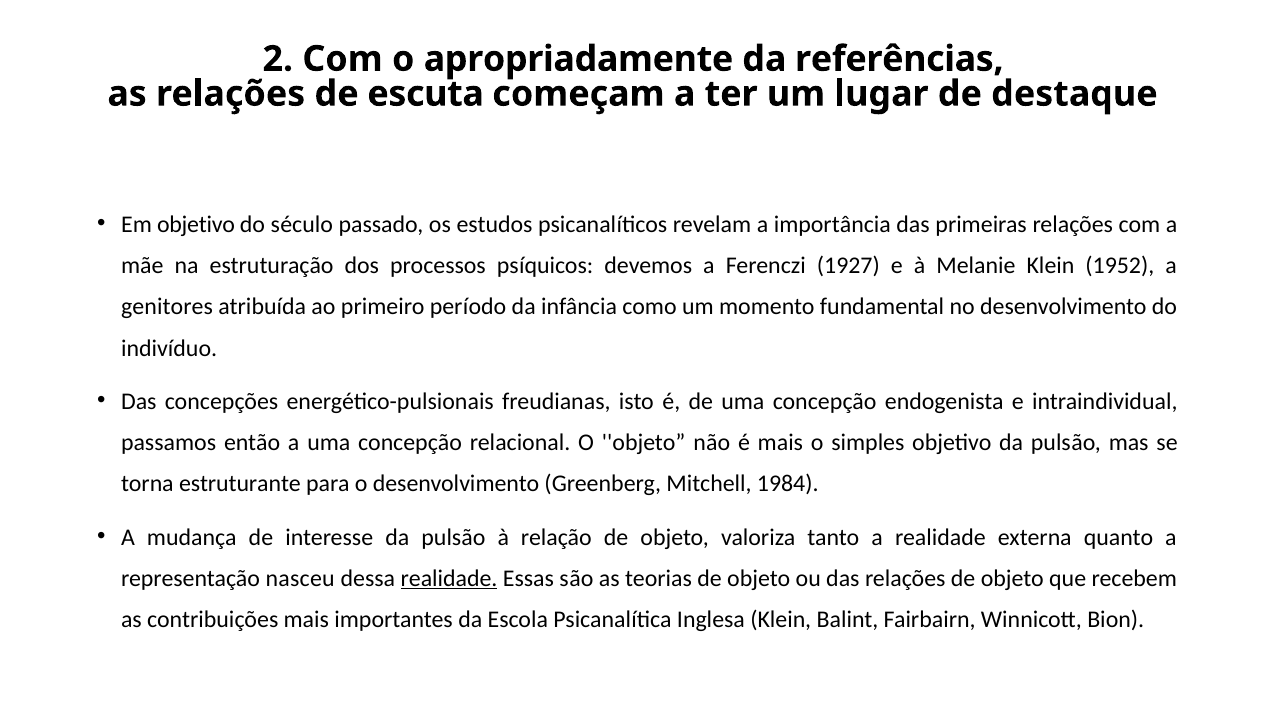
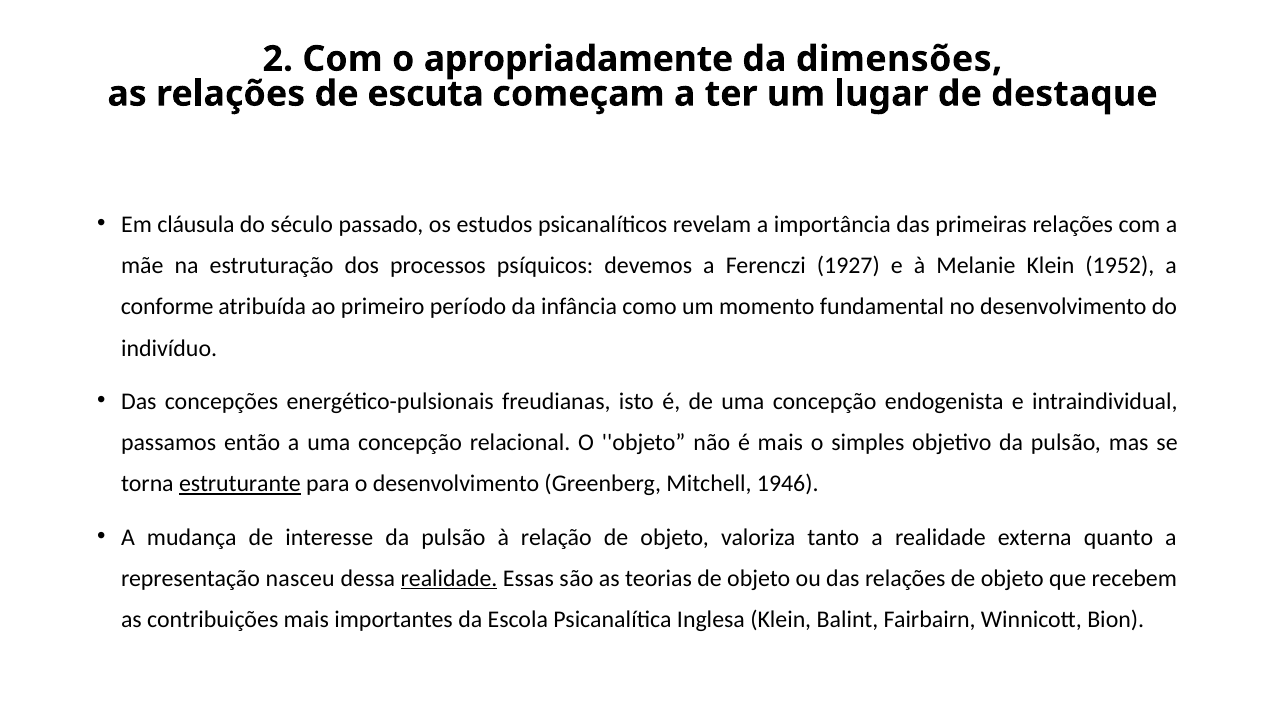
referências: referências -> dimensões
Em objetivo: objetivo -> cláusula
genitores: genitores -> conforme
estruturante underline: none -> present
1984: 1984 -> 1946
